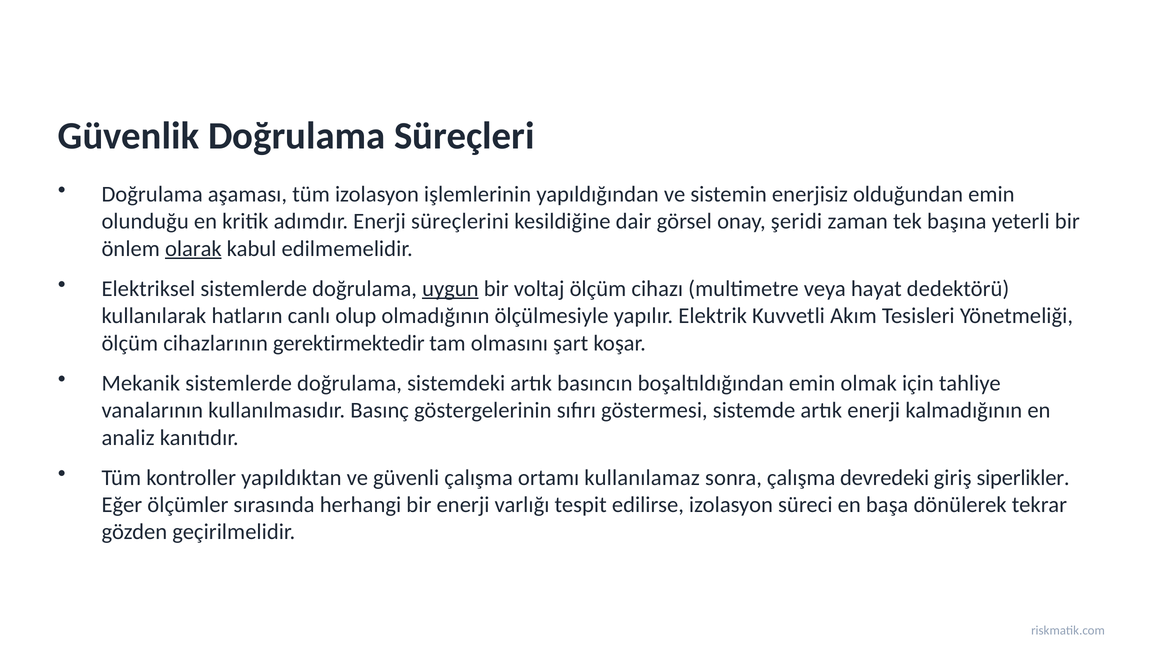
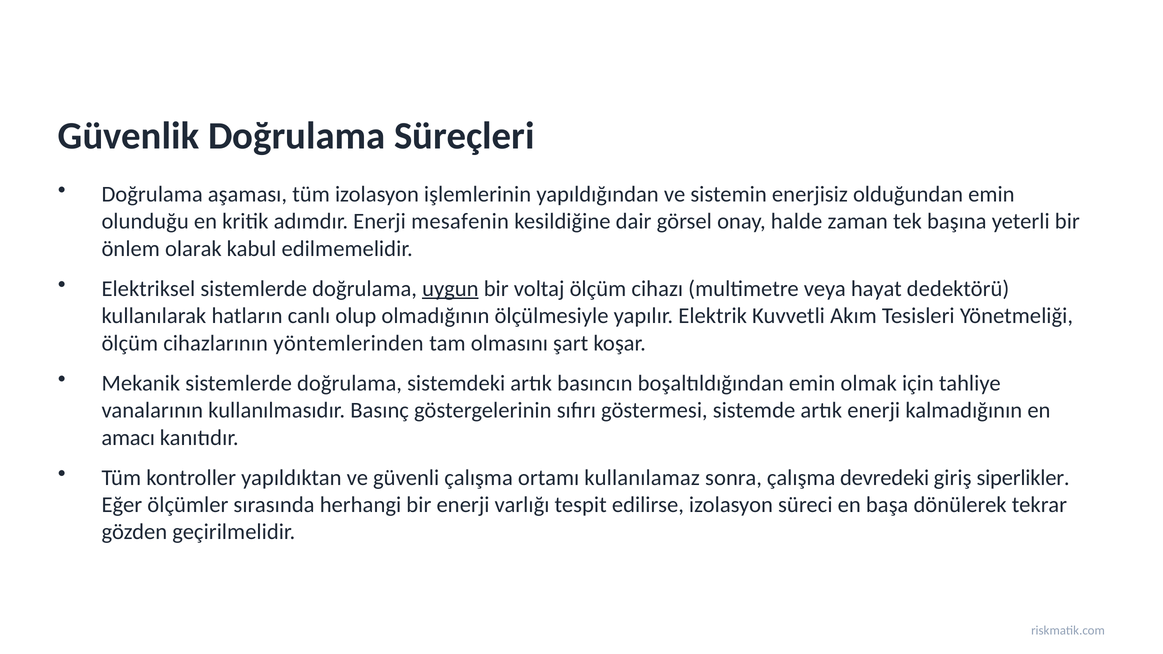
süreçlerini: süreçlerini -> mesafenin
şeridi: şeridi -> halde
olarak underline: present -> none
gerektirmektedir: gerektirmektedir -> yöntemlerinden
analiz: analiz -> amacı
